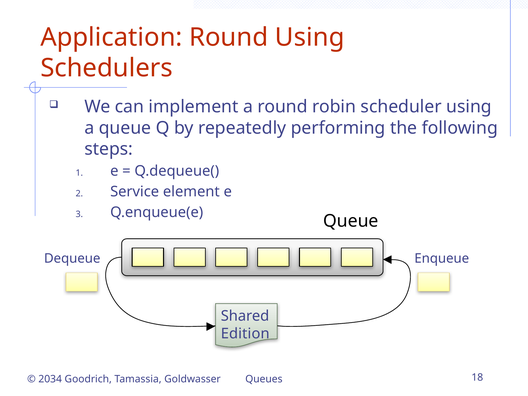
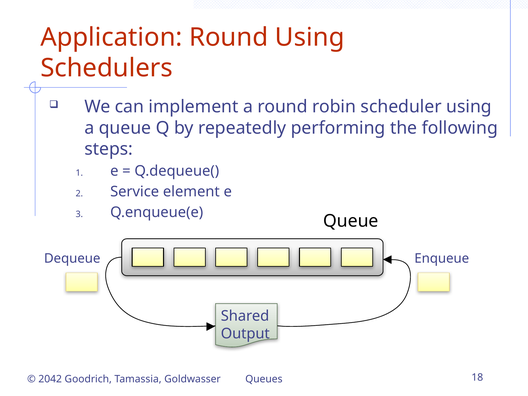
Edition: Edition -> Output
2034: 2034 -> 2042
